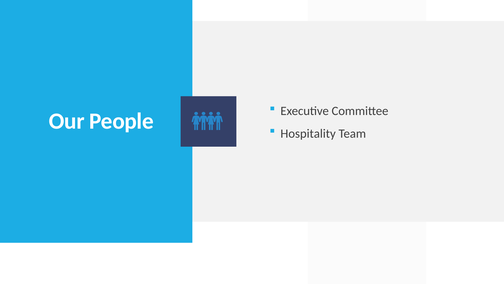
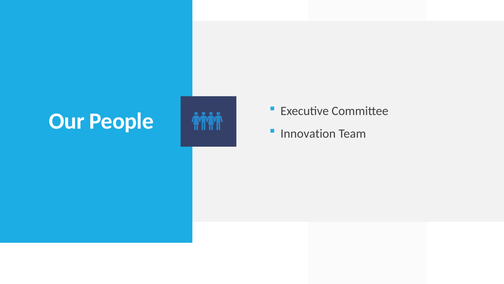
Hospitality: Hospitality -> Innovation
